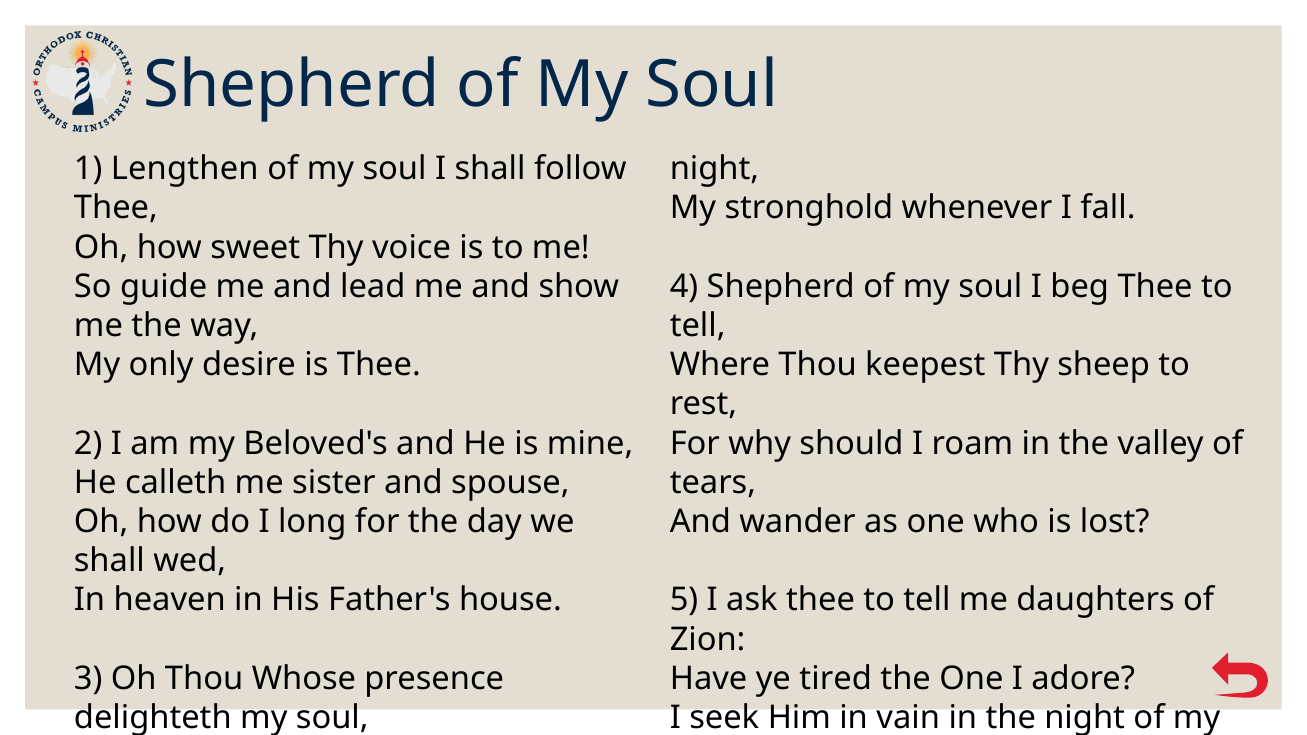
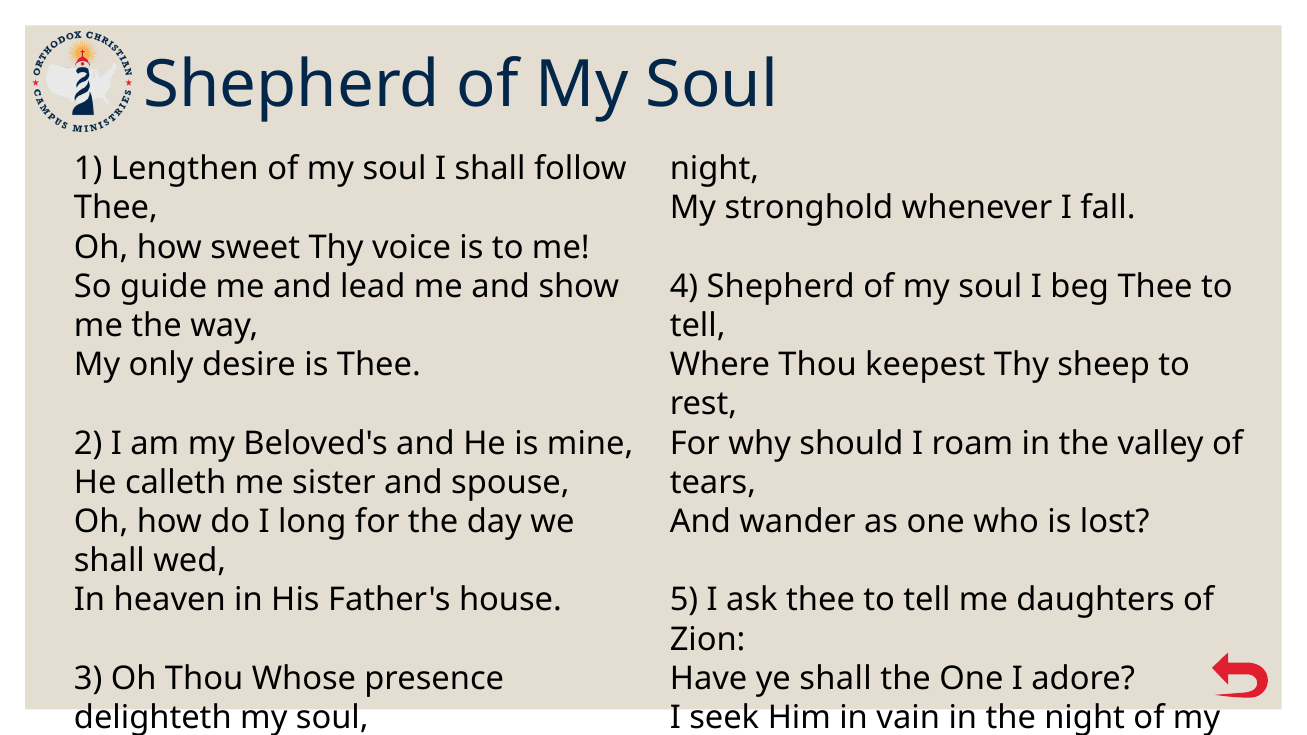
ye tired: tired -> shall
